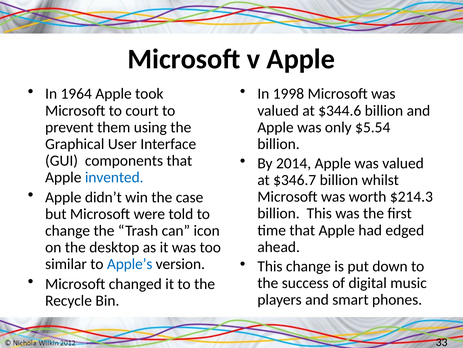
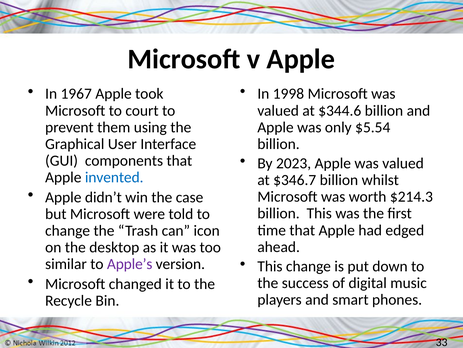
1964: 1964 -> 1967
2014: 2014 -> 2023
Apple’s colour: blue -> purple
